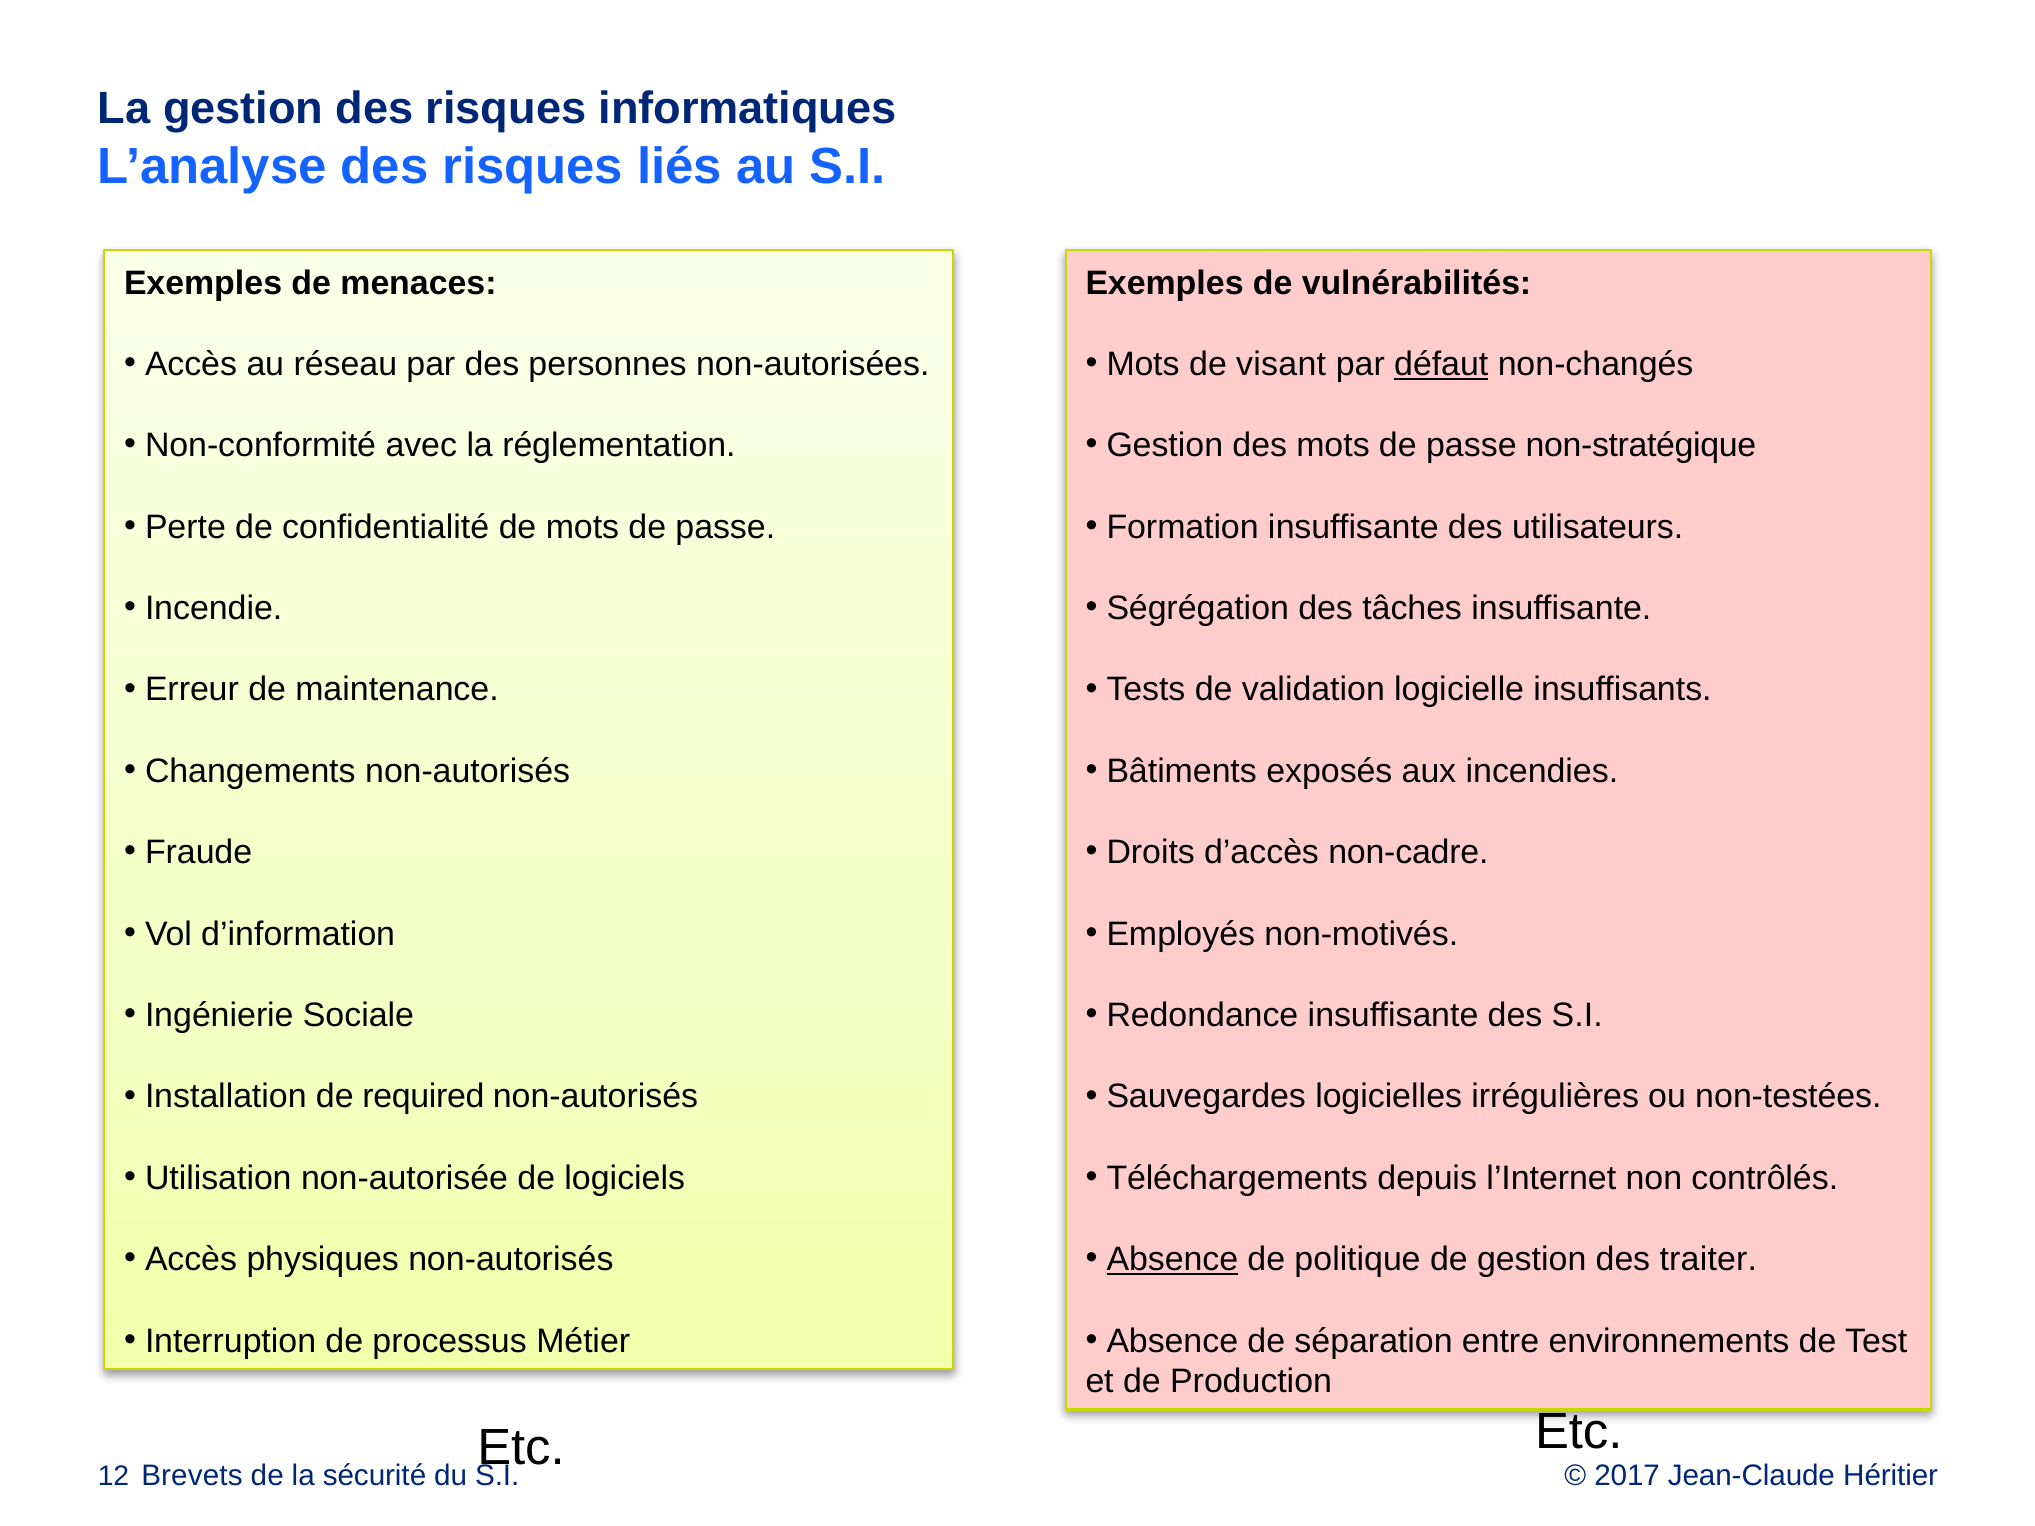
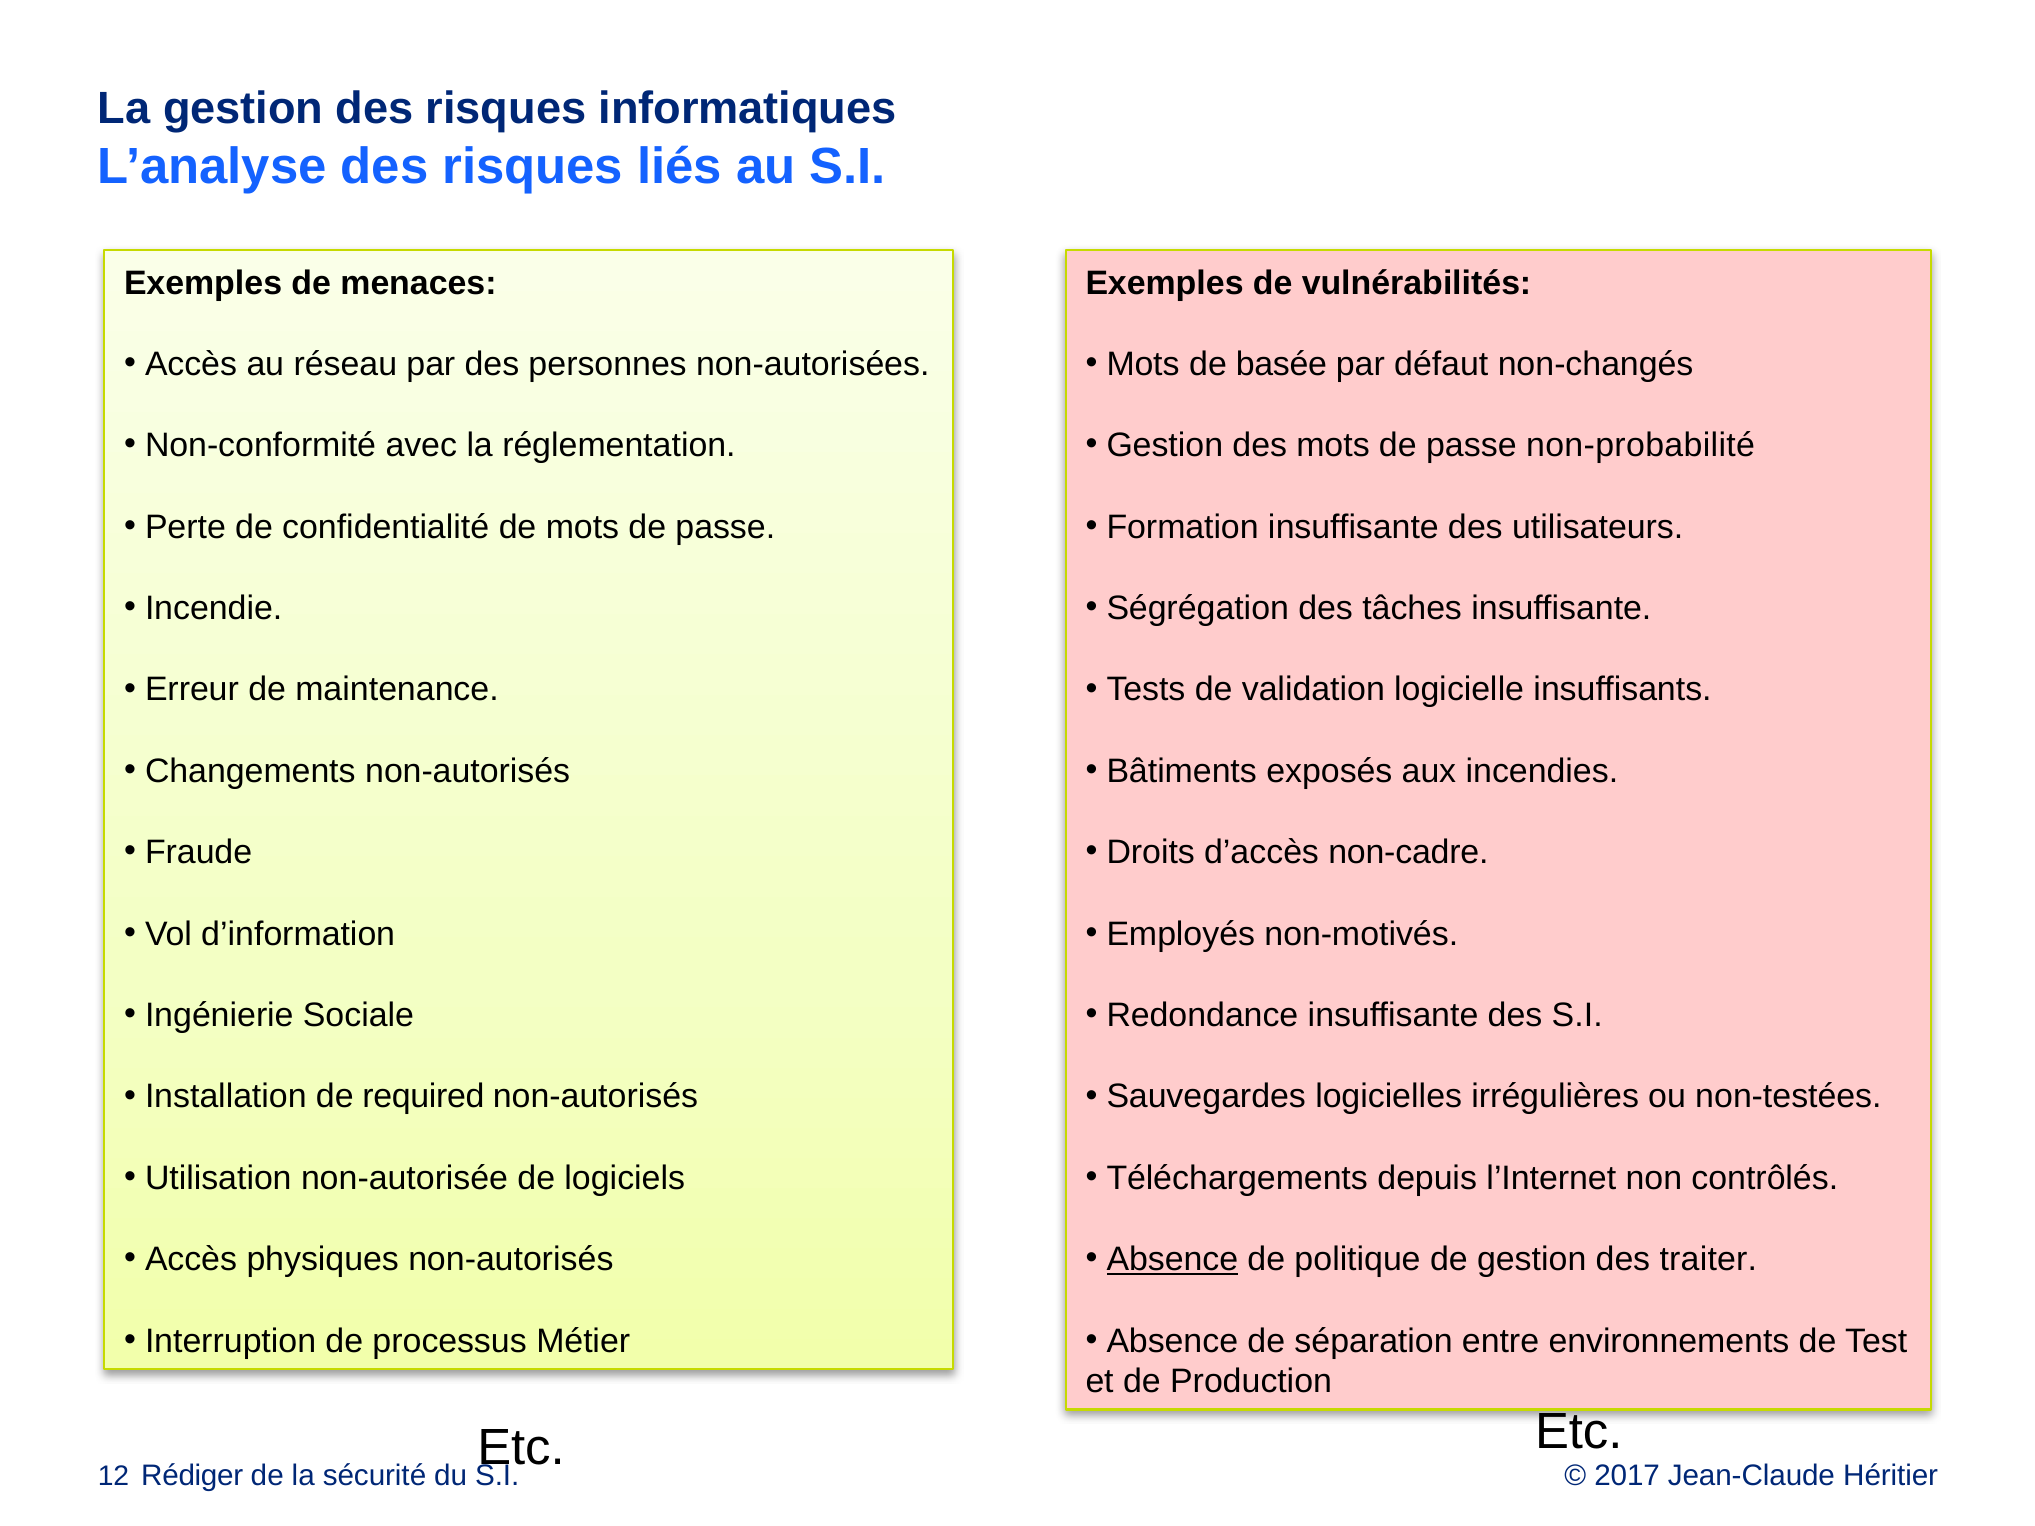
visant: visant -> basée
défaut underline: present -> none
non-stratégique: non-stratégique -> non-probabilité
Brevets: Brevets -> Rédiger
